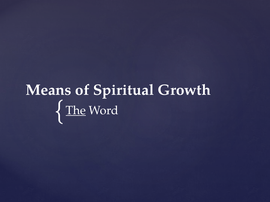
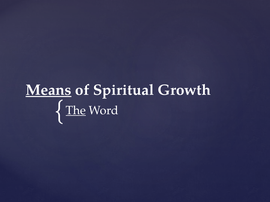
Means underline: none -> present
